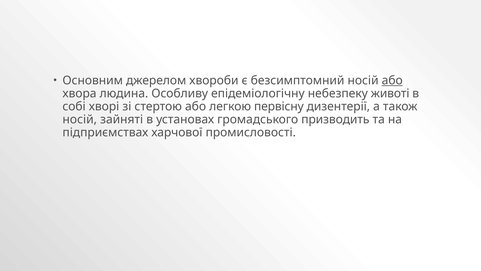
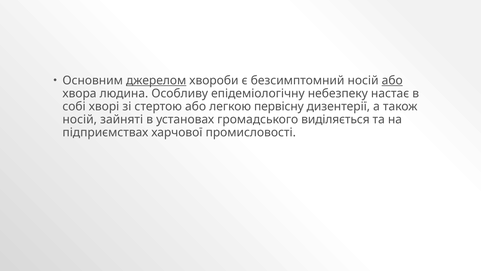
джерелом underline: none -> present
животі: животі -> настає
призводить: призводить -> виділяється
